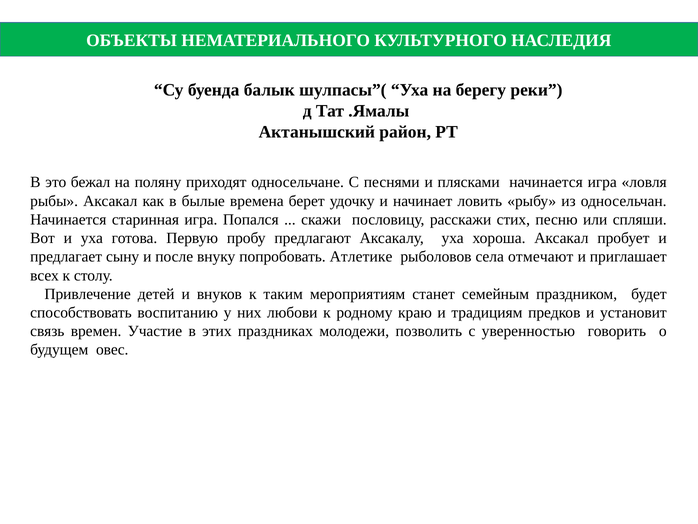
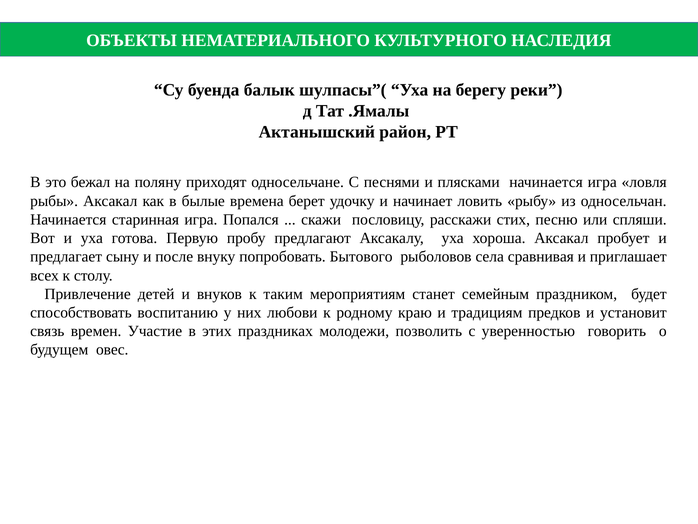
Атлетике: Атлетике -> Бытового
отмечают: отмечают -> сравнивая
